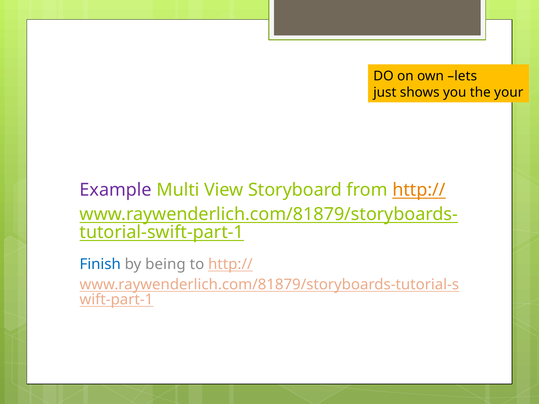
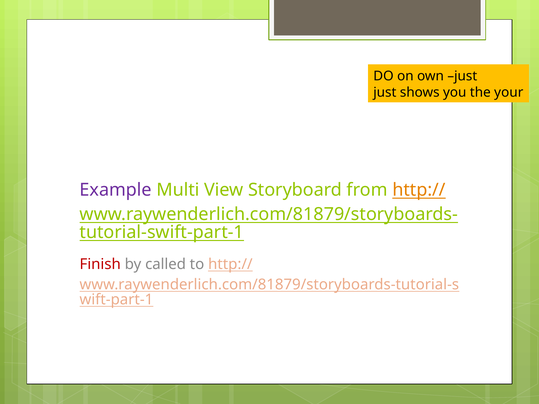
own lets: lets -> just
Finish colour: blue -> red
being: being -> called
